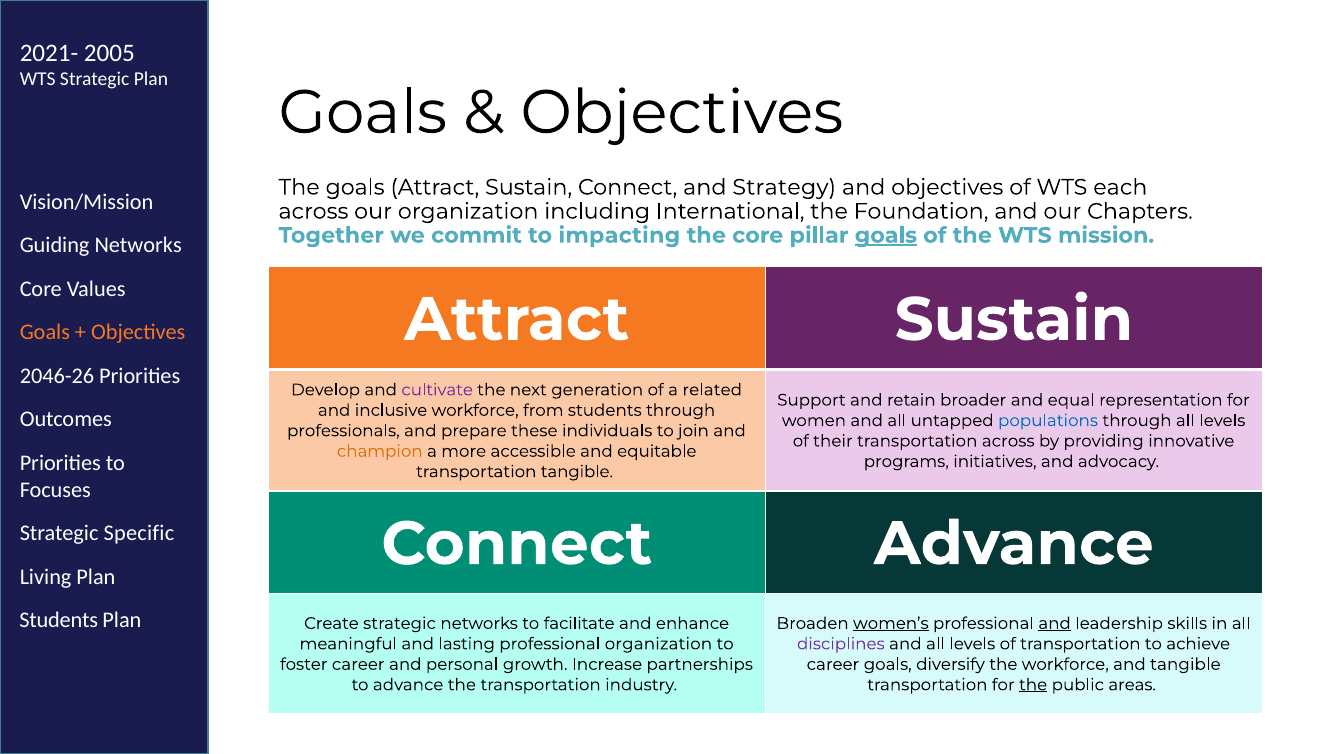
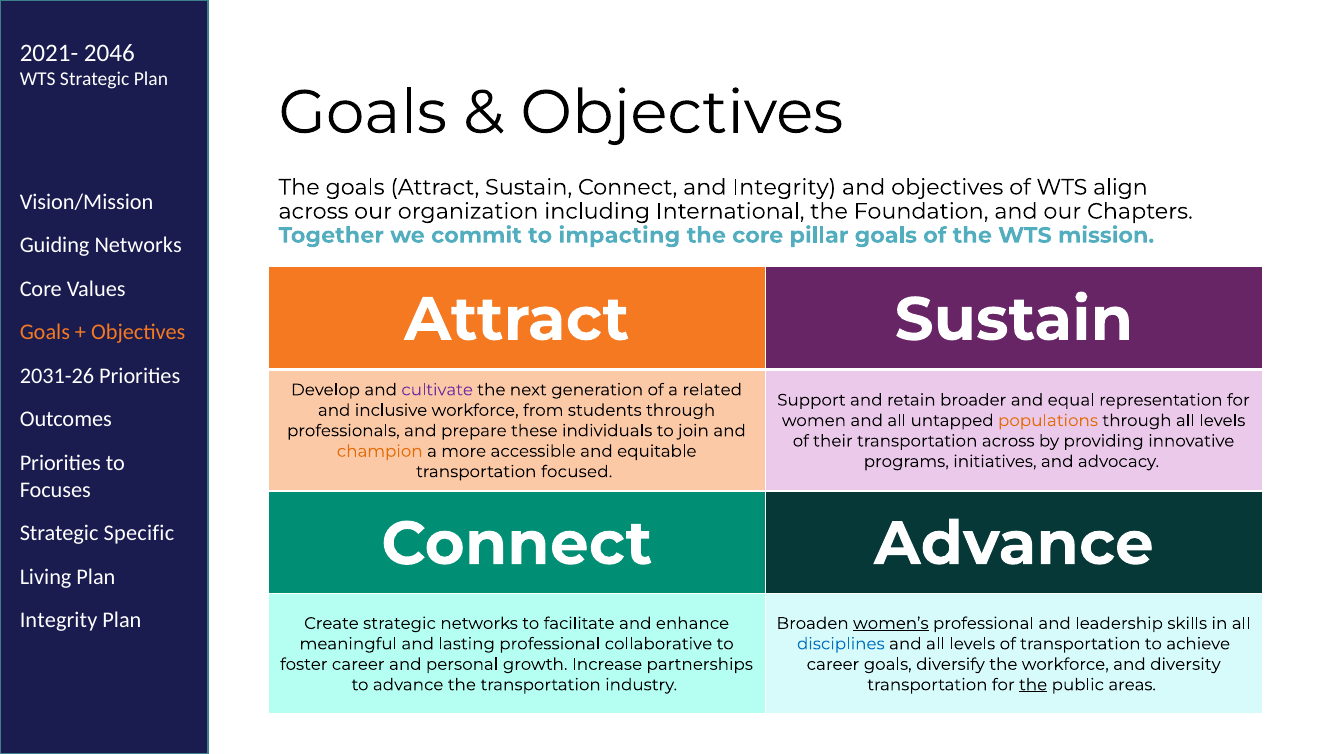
2005: 2005 -> 2046
and Strategy: Strategy -> Integrity
each: each -> align
goals at (886, 235) underline: present -> none
2046-26: 2046-26 -> 2031-26
populations colour: blue -> orange
transportation tangible: tangible -> focused
Students at (59, 621): Students -> Integrity
and at (1055, 624) underline: present -> none
professional organization: organization -> collaborative
disciplines colour: purple -> blue
and tangible: tangible -> diversity
